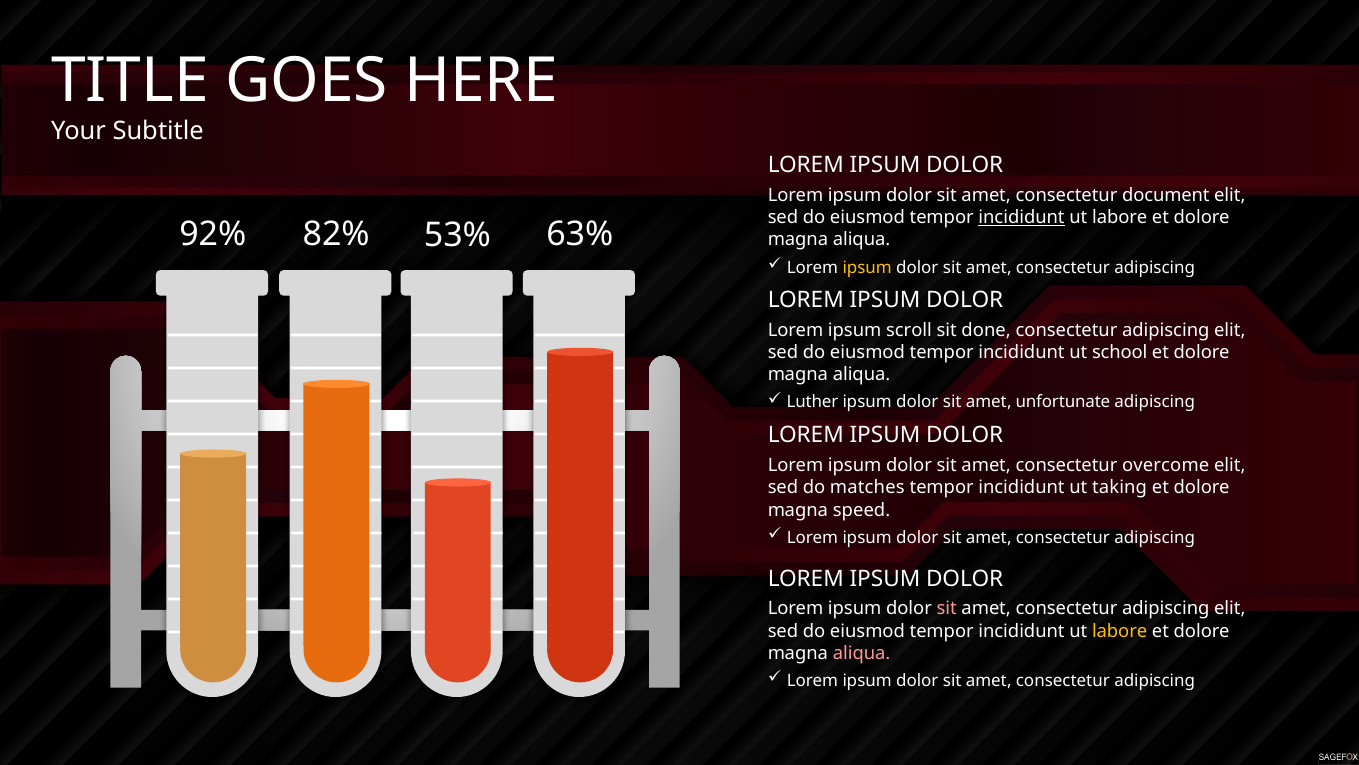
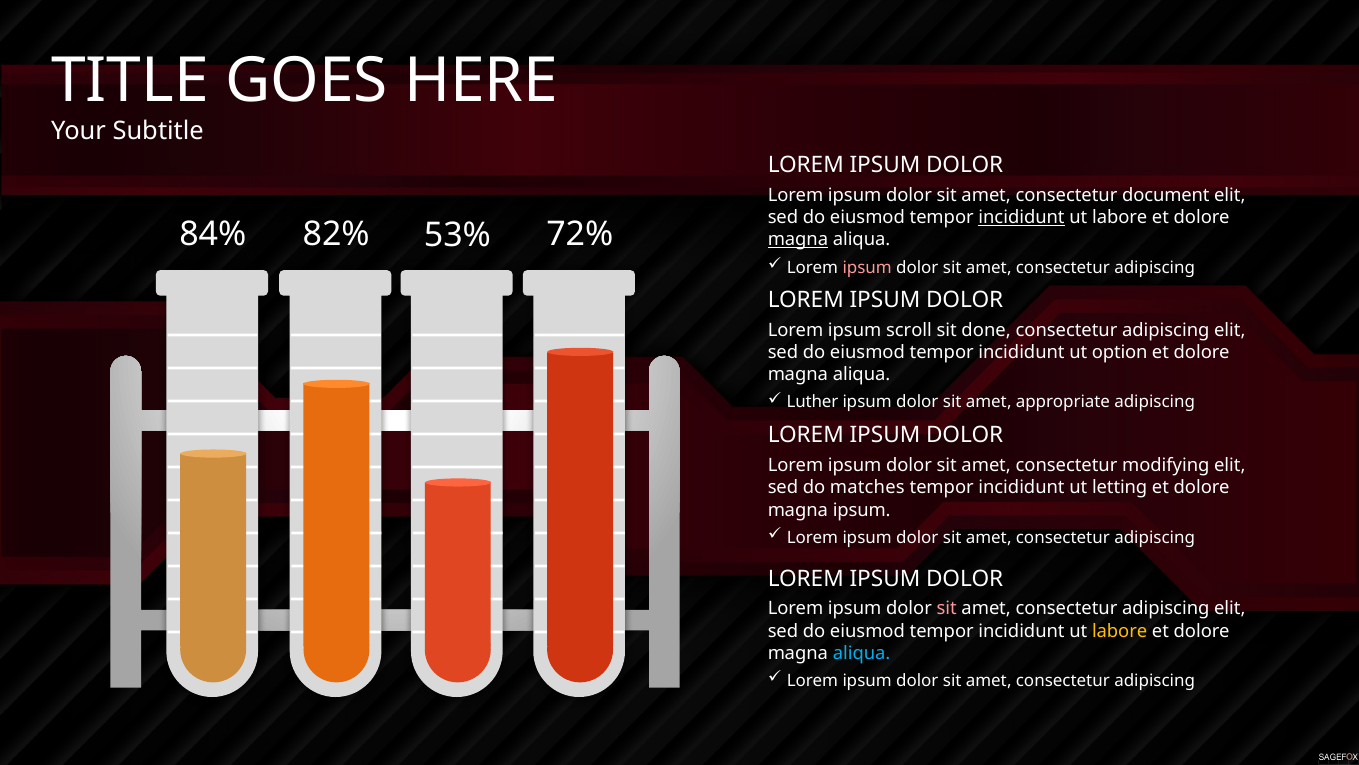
92%: 92% -> 84%
63%: 63% -> 72%
magna at (798, 239) underline: none -> present
ipsum at (867, 267) colour: yellow -> pink
school: school -> option
unfortunate: unfortunate -> appropriate
overcome: overcome -> modifying
taking: taking -> letting
magna speed: speed -> ipsum
aliqua at (862, 653) colour: pink -> light blue
